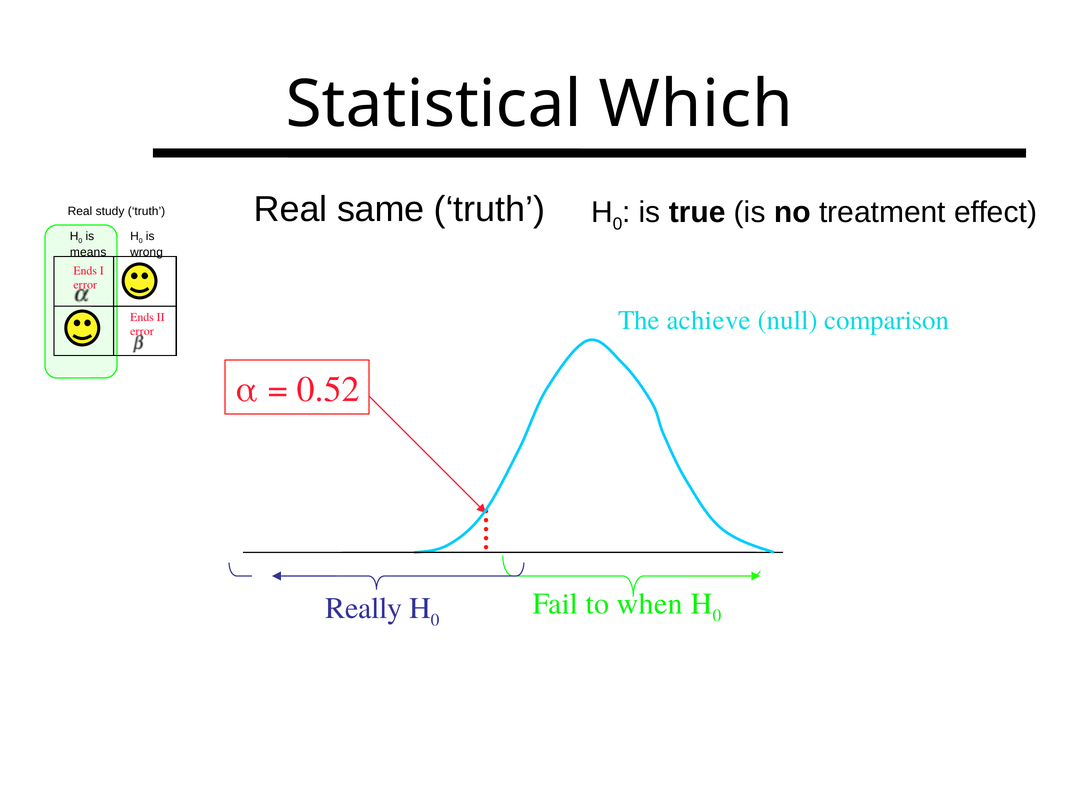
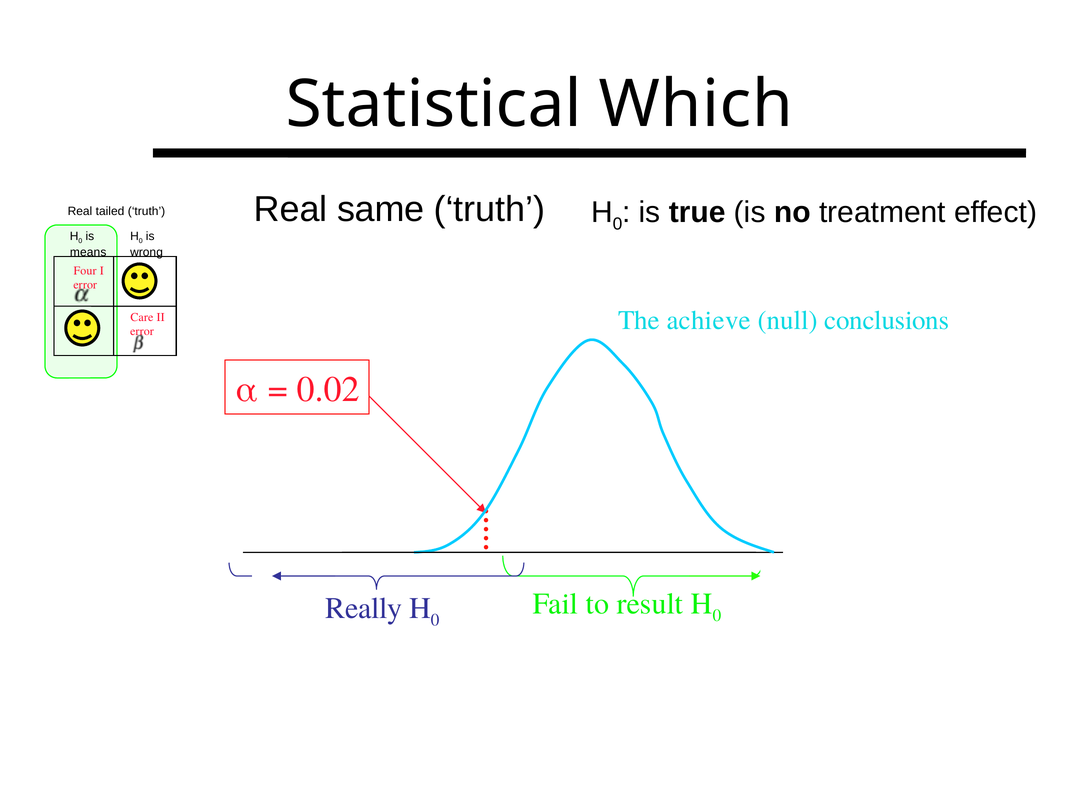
study: study -> tailed
Ends at (85, 271): Ends -> Four
comparison: comparison -> conclusions
Ends at (142, 317): Ends -> Care
0.52: 0.52 -> 0.02
when: when -> result
